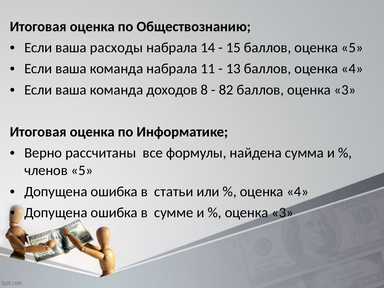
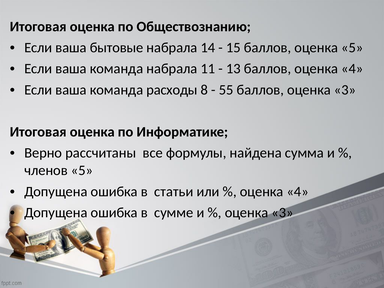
расходы: расходы -> бытовые
доходов: доходов -> расходы
82: 82 -> 55
